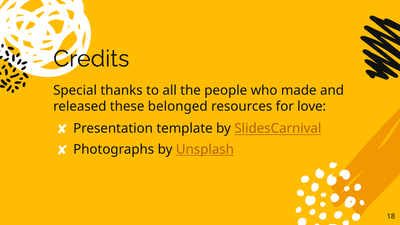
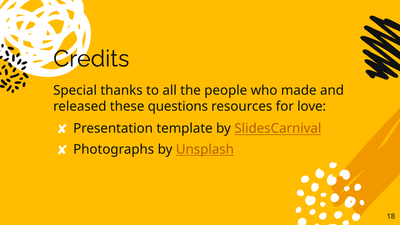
belonged: belonged -> questions
